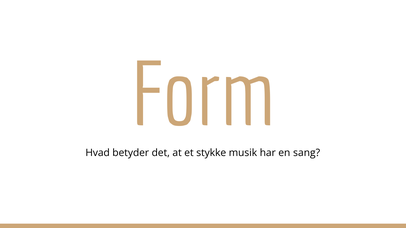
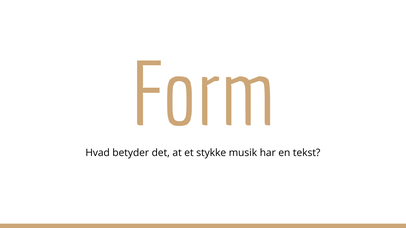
sang: sang -> tekst
